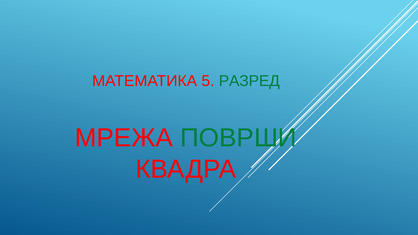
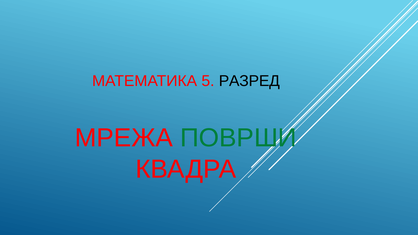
РАЗРЕД colour: green -> black
